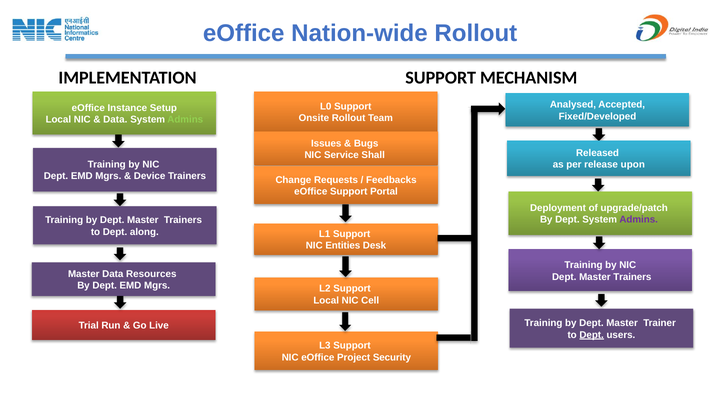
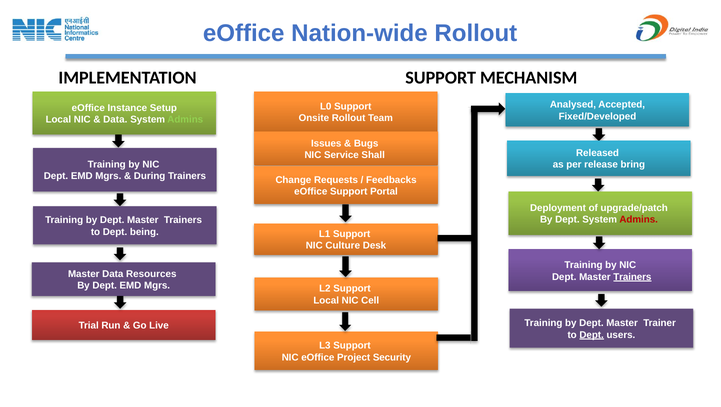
upon: upon -> bring
Device: Device -> During
Admins at (639, 219) colour: purple -> red
along: along -> being
Entities: Entities -> Culture
Trainers at (632, 276) underline: none -> present
